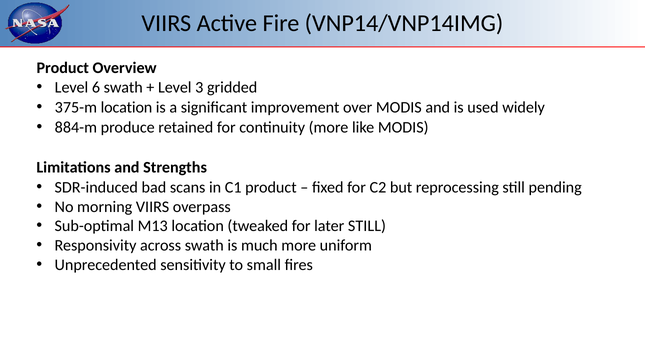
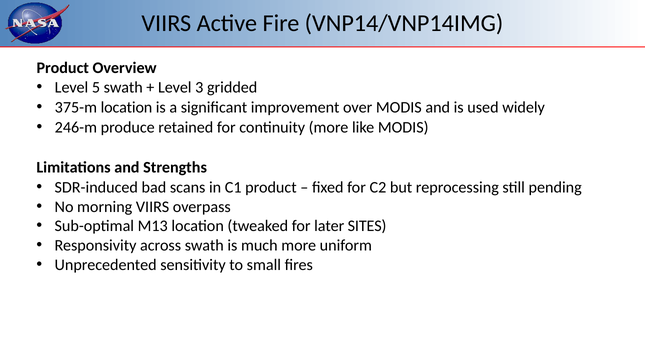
6: 6 -> 5
884-m: 884-m -> 246-m
later STILL: STILL -> SITES
